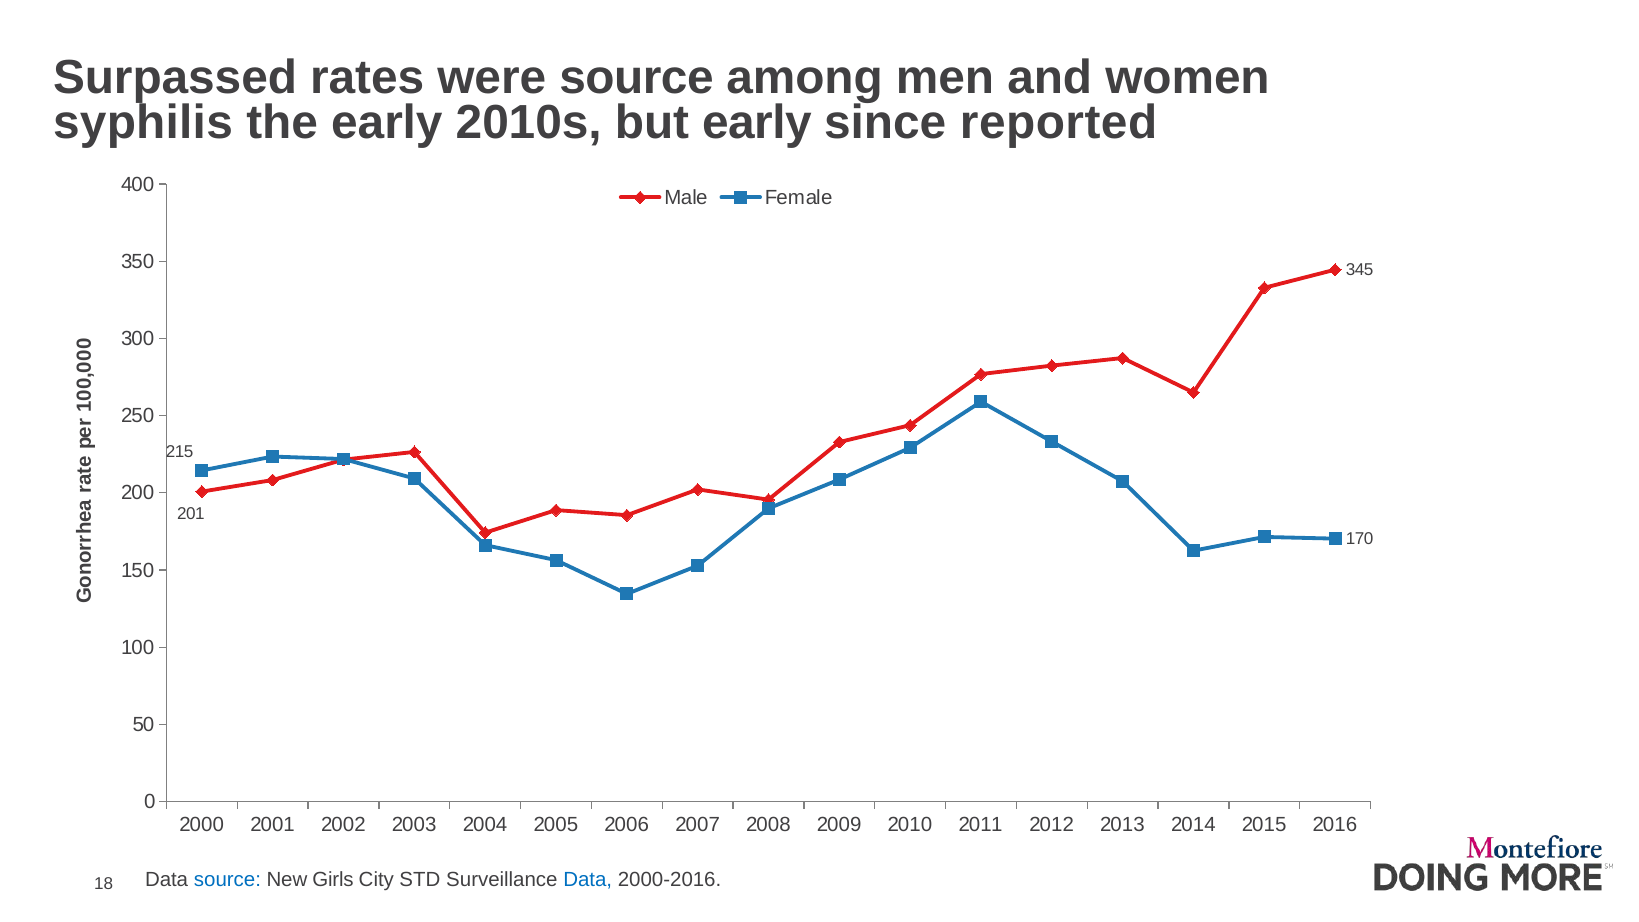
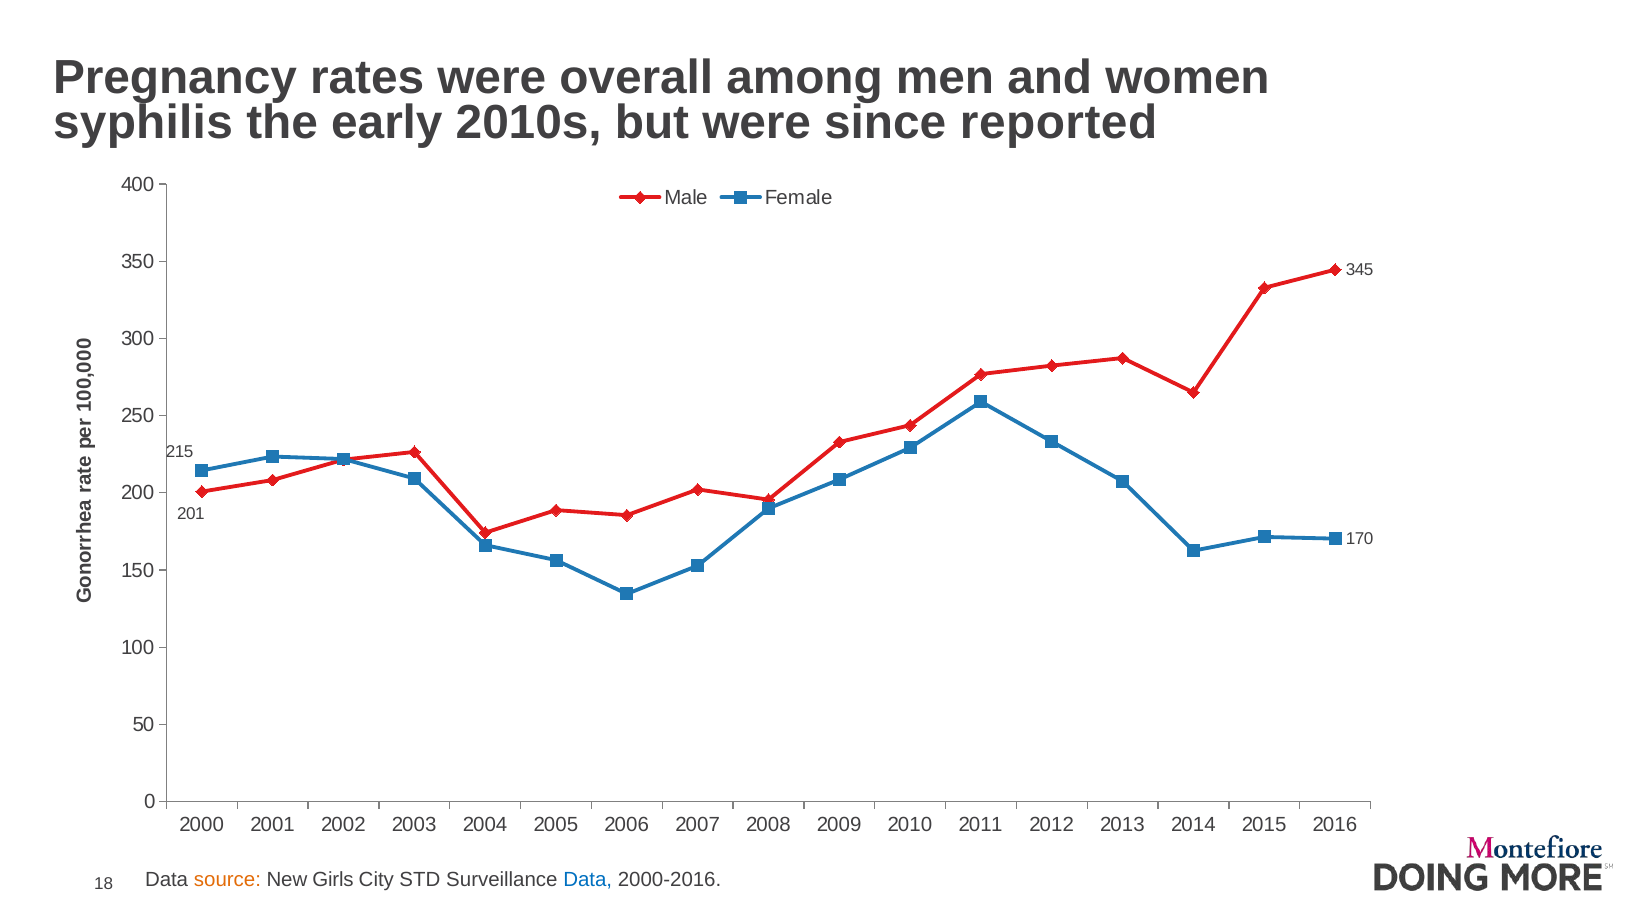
Surpassed: Surpassed -> Pregnancy
were source: source -> overall
but early: early -> were
source at (227, 880) colour: blue -> orange
